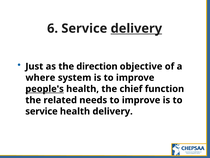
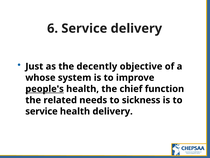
delivery at (136, 28) underline: present -> none
direction: direction -> decently
where: where -> whose
needs to improve: improve -> sickness
